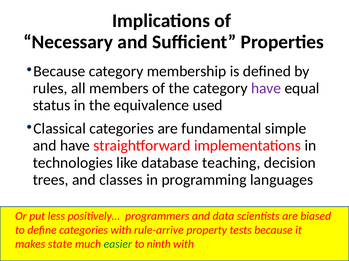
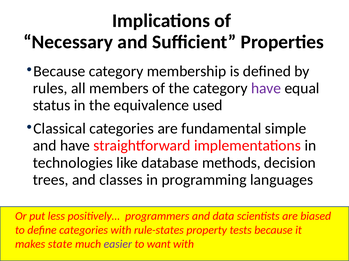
teaching: teaching -> methods
rule-arrive: rule-arrive -> rule-states
easier colour: green -> purple
ninth: ninth -> want
